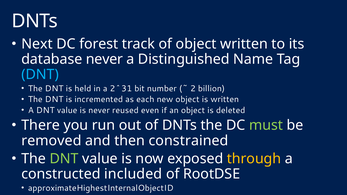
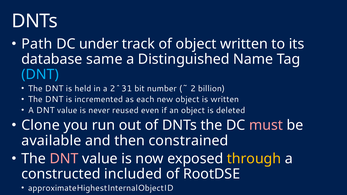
Next: Next -> Path
forest: forest -> under
database never: never -> same
There: There -> Clone
must colour: light green -> pink
removed: removed -> available
DNT at (64, 159) colour: light green -> pink
